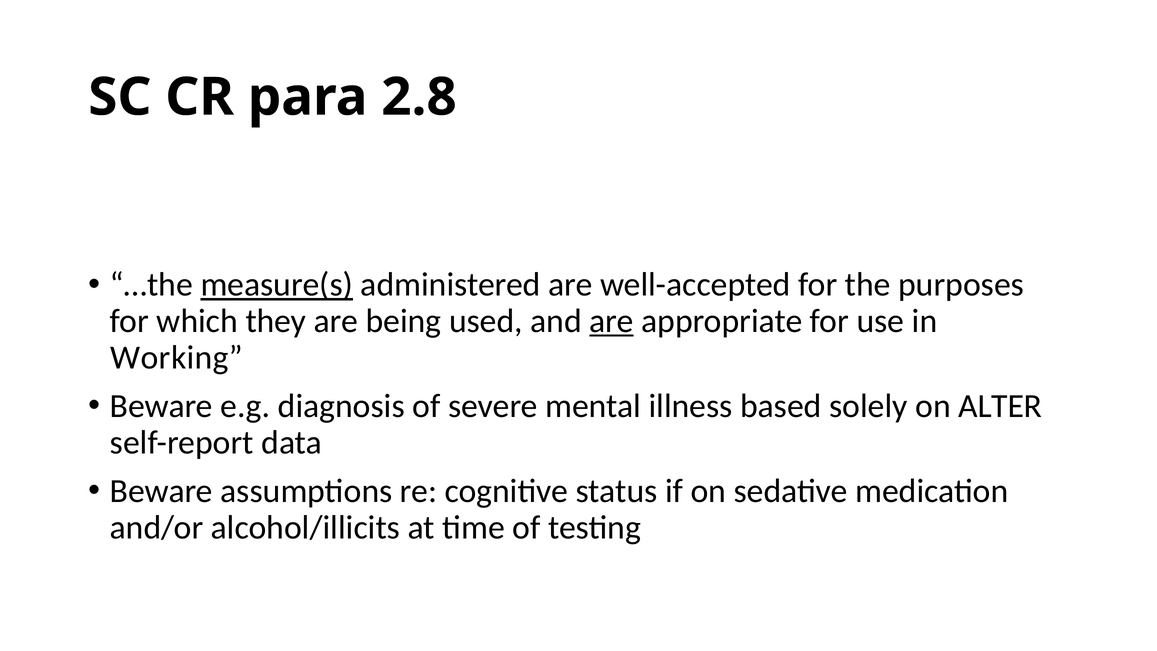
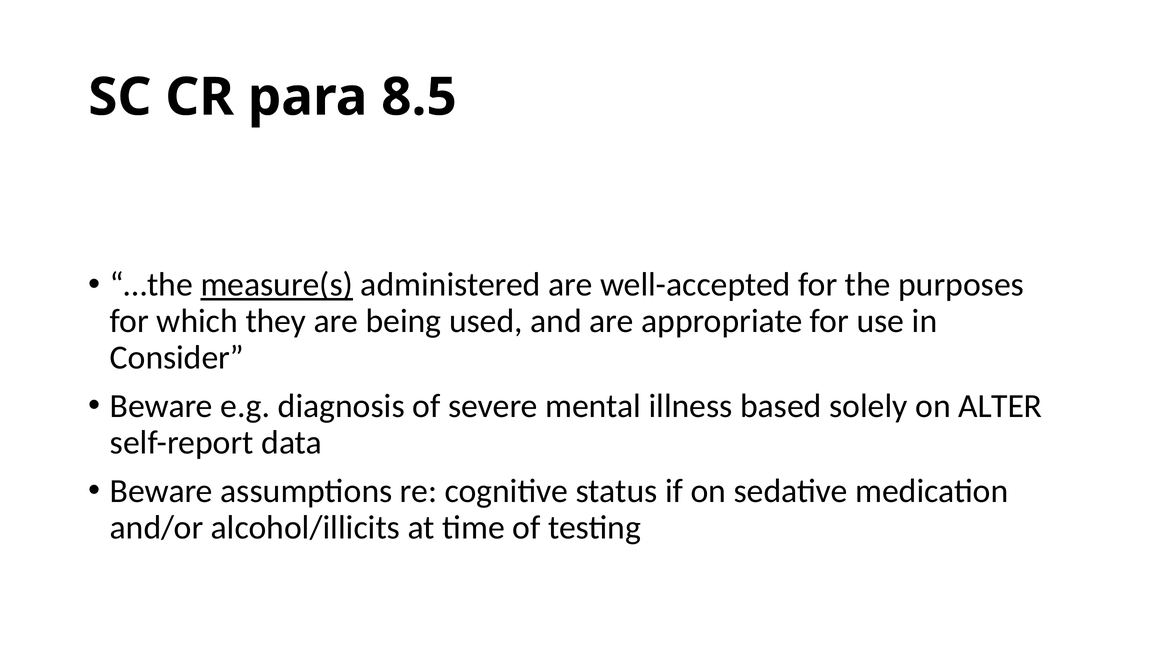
2.8: 2.8 -> 8.5
are at (612, 321) underline: present -> none
Working: Working -> Consider
